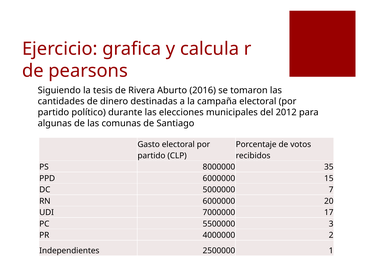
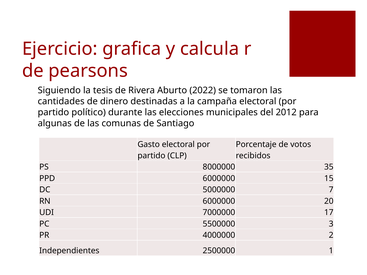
2016: 2016 -> 2022
